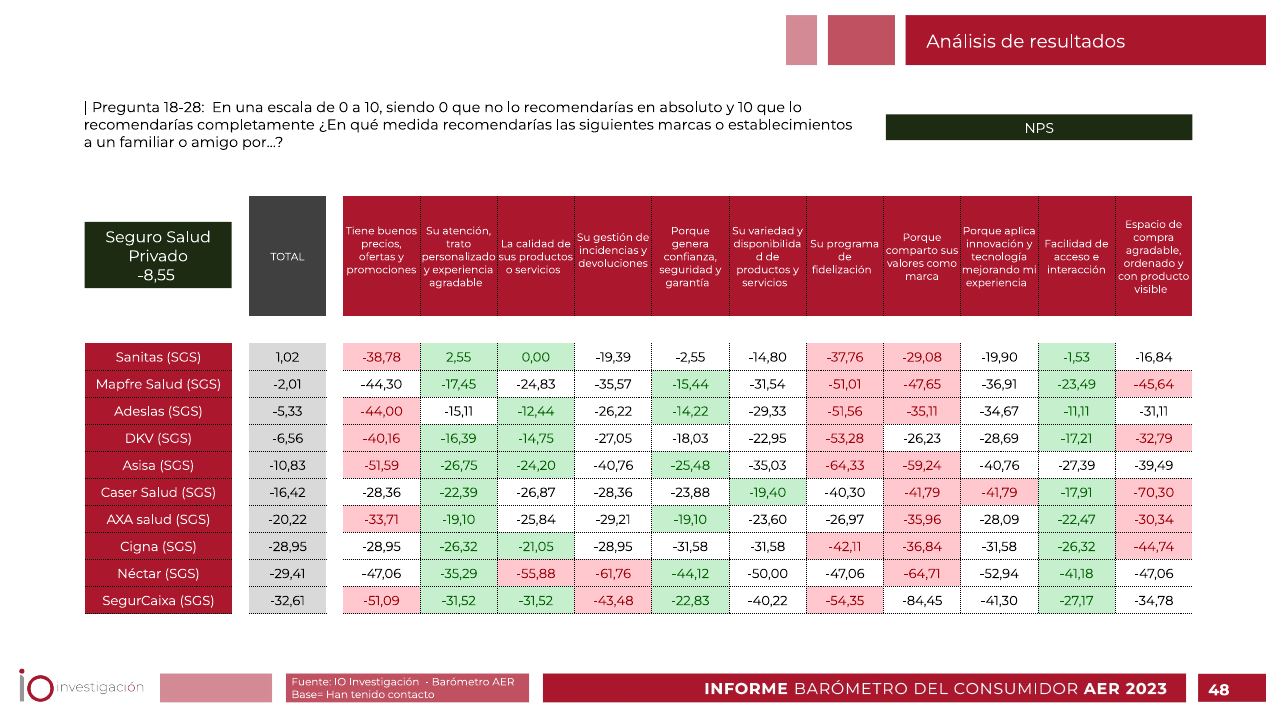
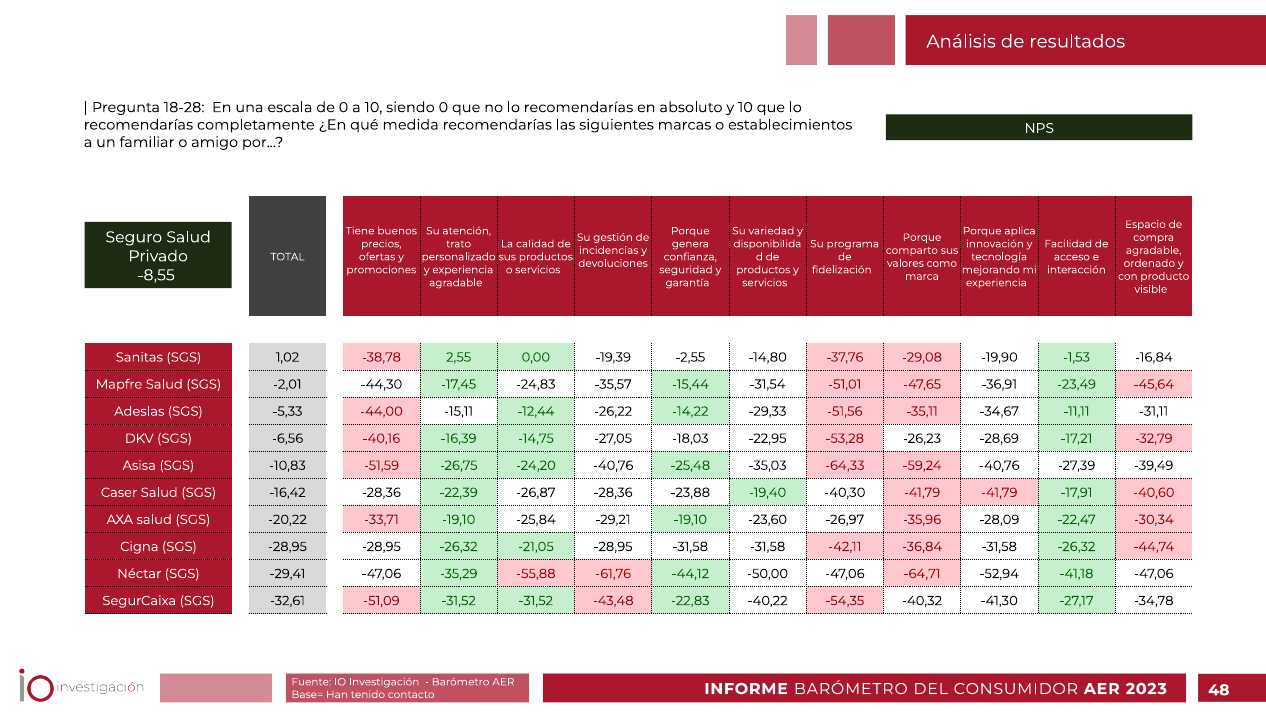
-70,30: -70,30 -> -40,60
-84,45: -84,45 -> -40,32
